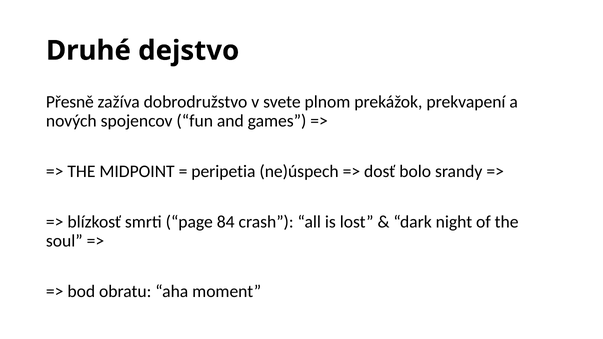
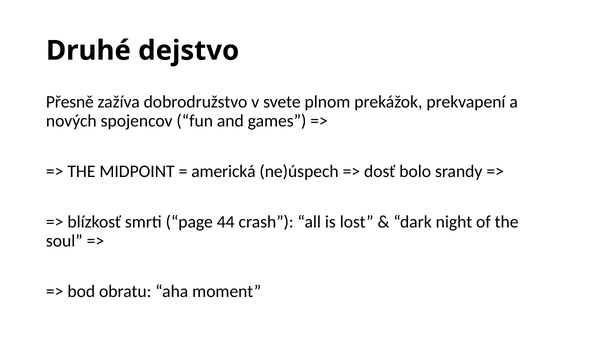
peripetia: peripetia -> americká
84: 84 -> 44
